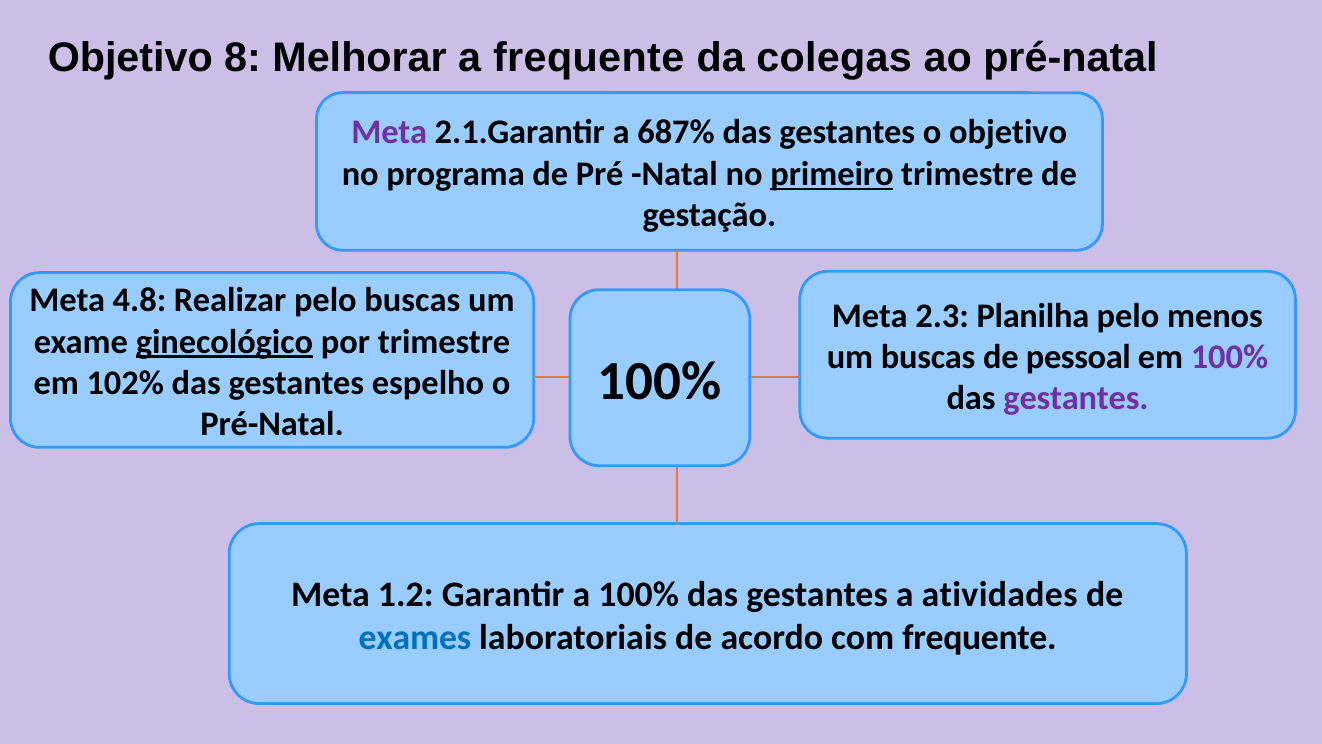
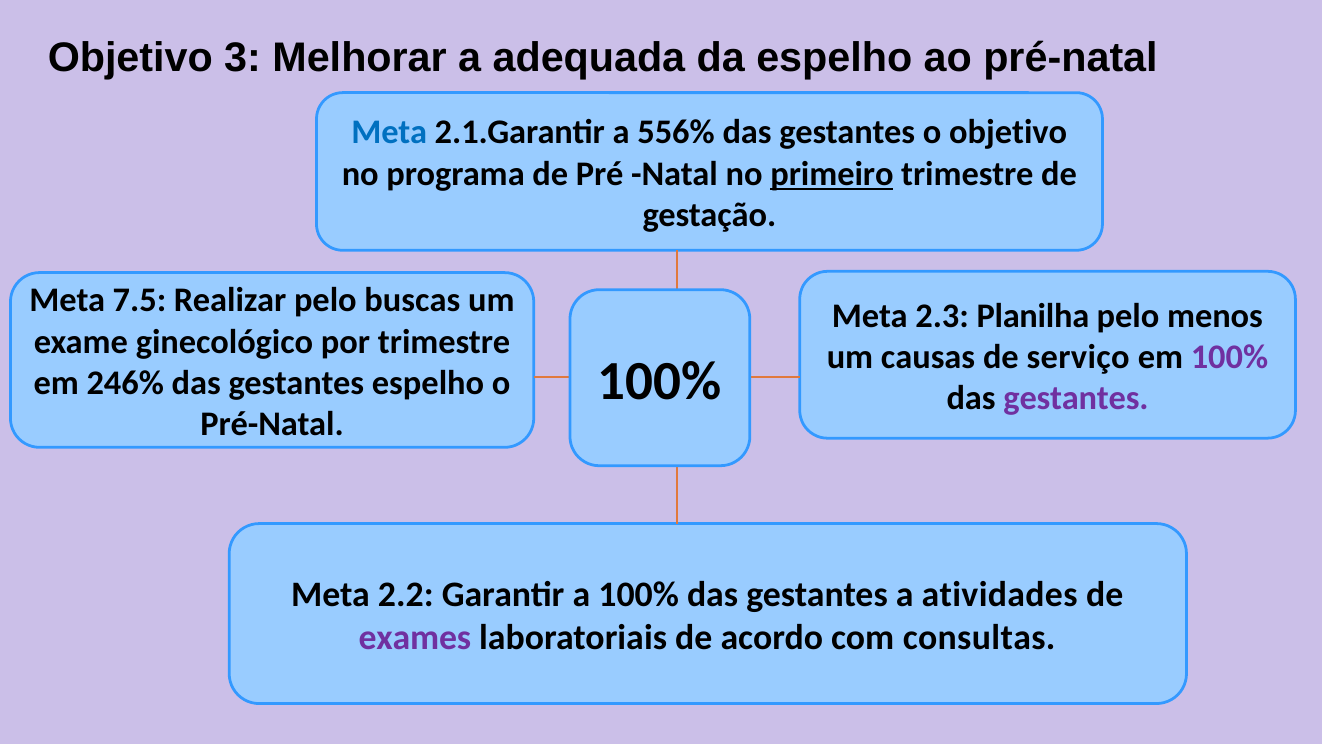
8: 8 -> 3
a frequente: frequente -> adequada
da colegas: colegas -> espelho
Meta at (389, 132) colour: purple -> blue
687%: 687% -> 556%
4.8: 4.8 -> 7.5
ginecológico underline: present -> none
um buscas: buscas -> causas
pessoal: pessoal -> serviço
102%: 102% -> 246%
1.2: 1.2 -> 2.2
exames colour: blue -> purple
com frequente: frequente -> consultas
